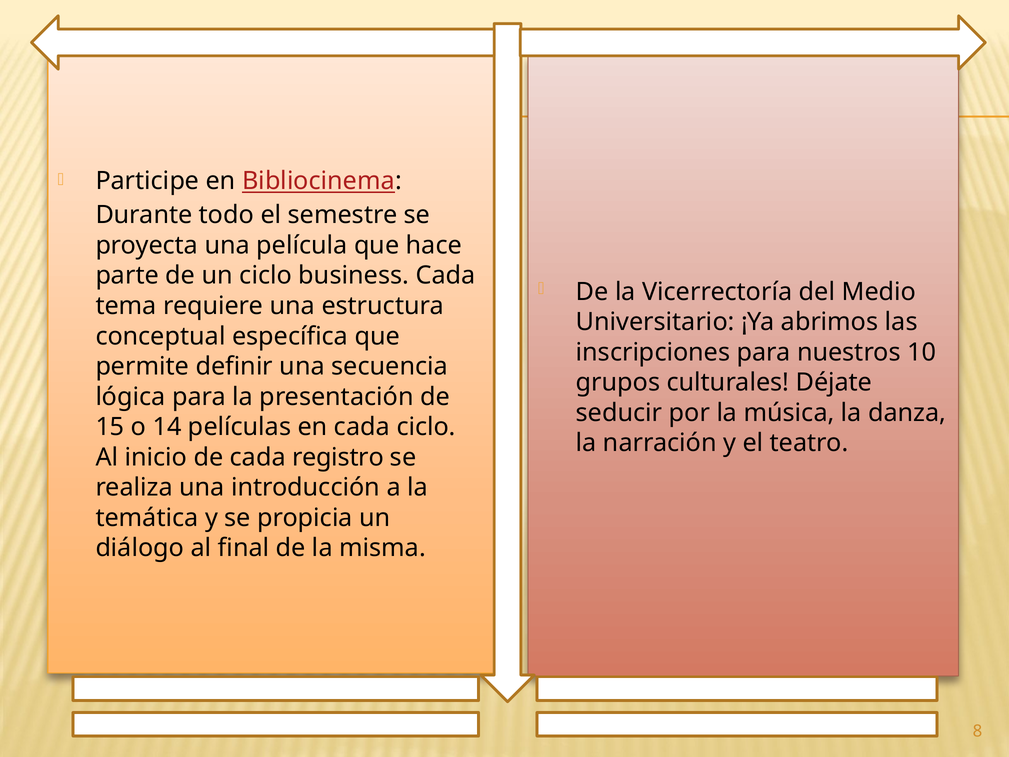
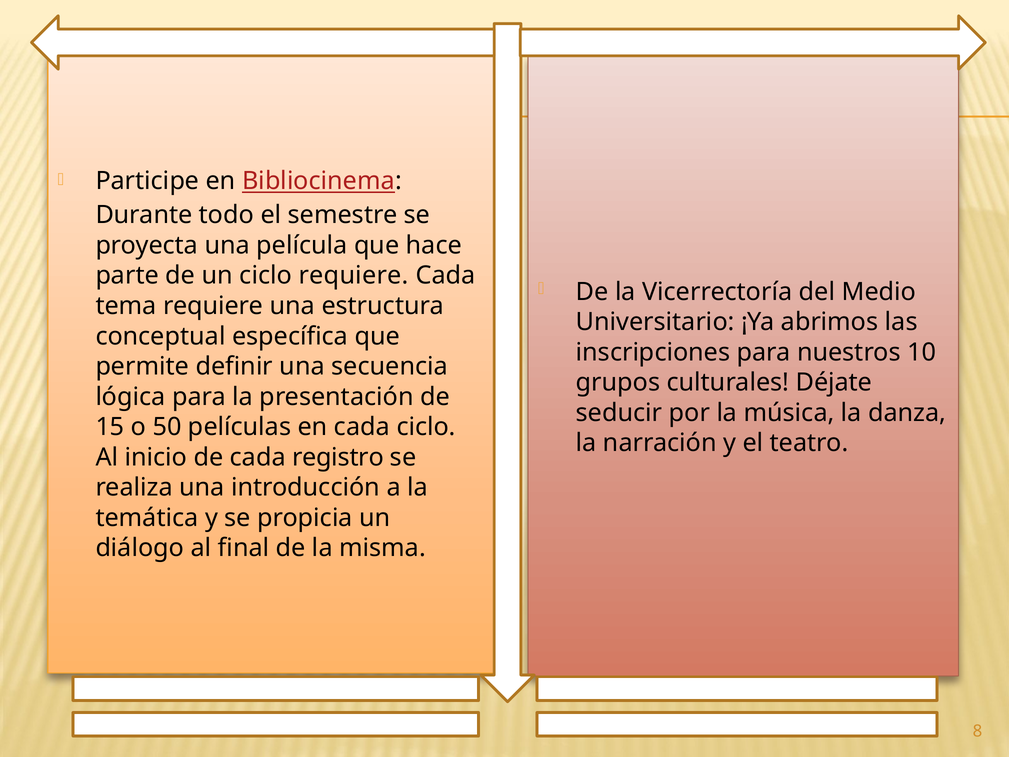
ciclo business: business -> requiere
14: 14 -> 50
